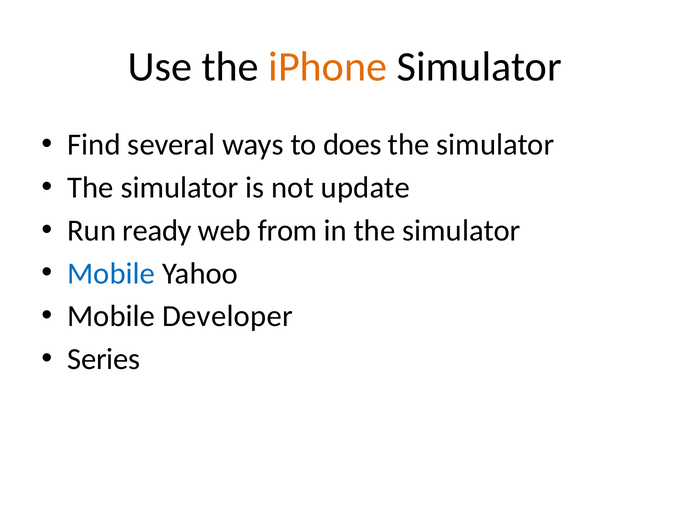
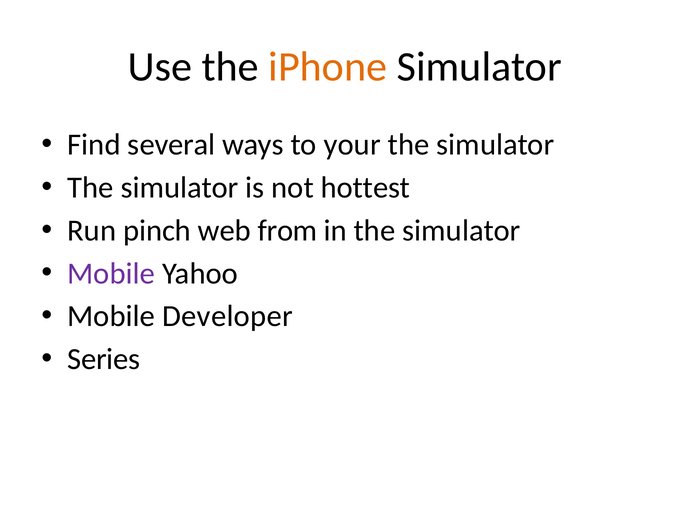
does: does -> your
update: update -> hottest
ready: ready -> pinch
Mobile at (111, 274) colour: blue -> purple
